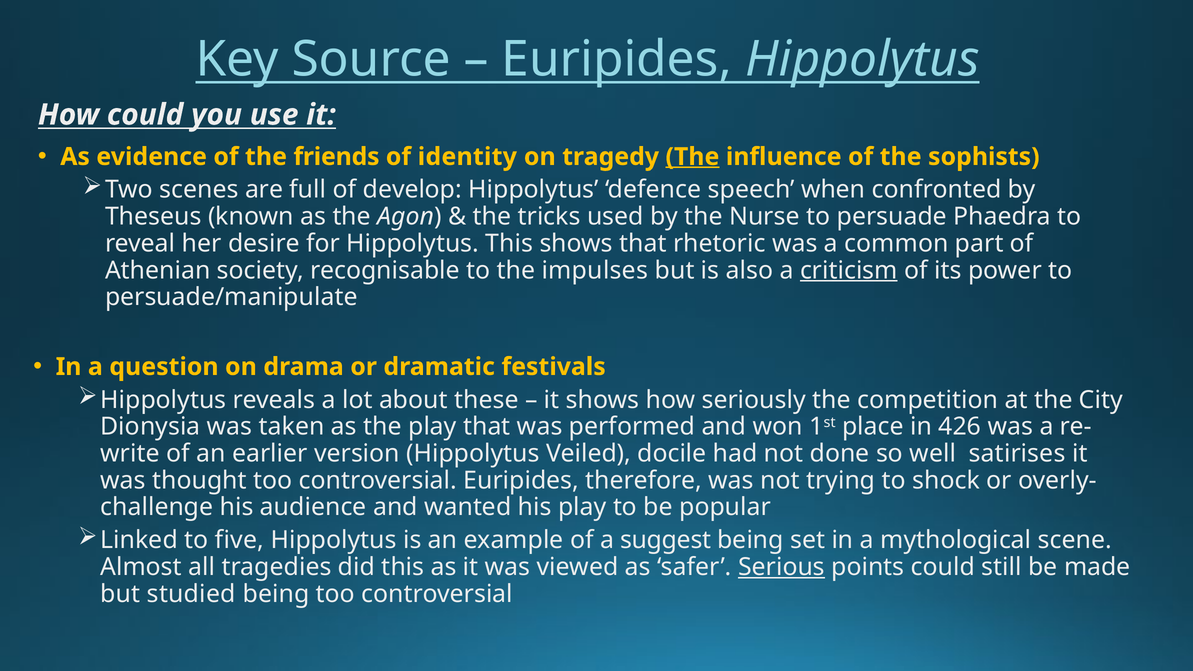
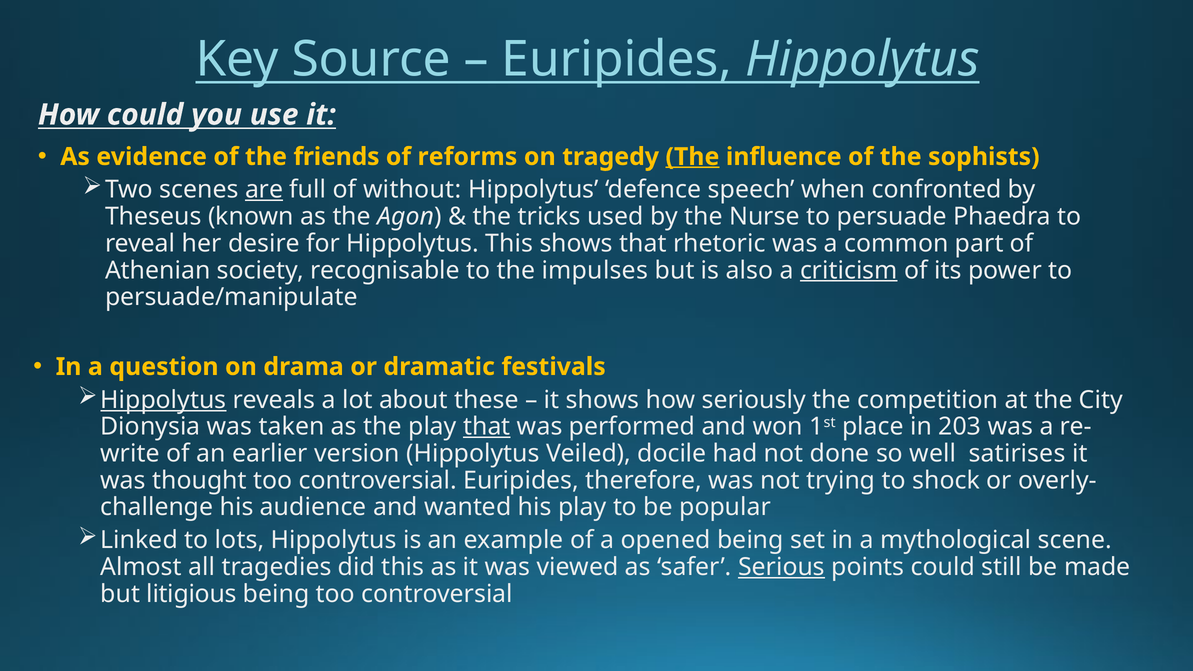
identity: identity -> reforms
are underline: none -> present
develop: develop -> without
Hippolytus at (163, 400) underline: none -> present
that at (487, 427) underline: none -> present
426: 426 -> 203
five: five -> lots
suggest: suggest -> opened
studied: studied -> litigious
